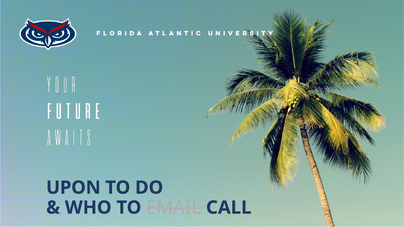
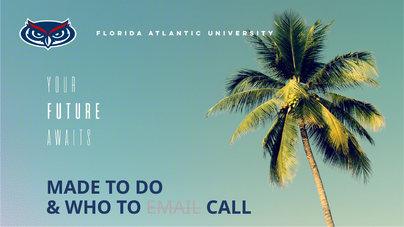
UPON: UPON -> MADE
